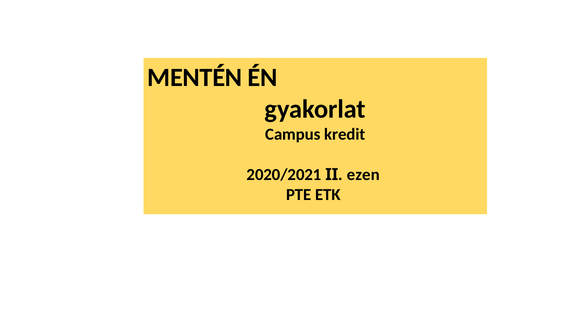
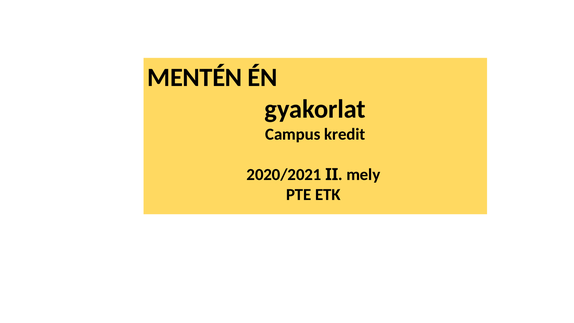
ezen: ezen -> mely
